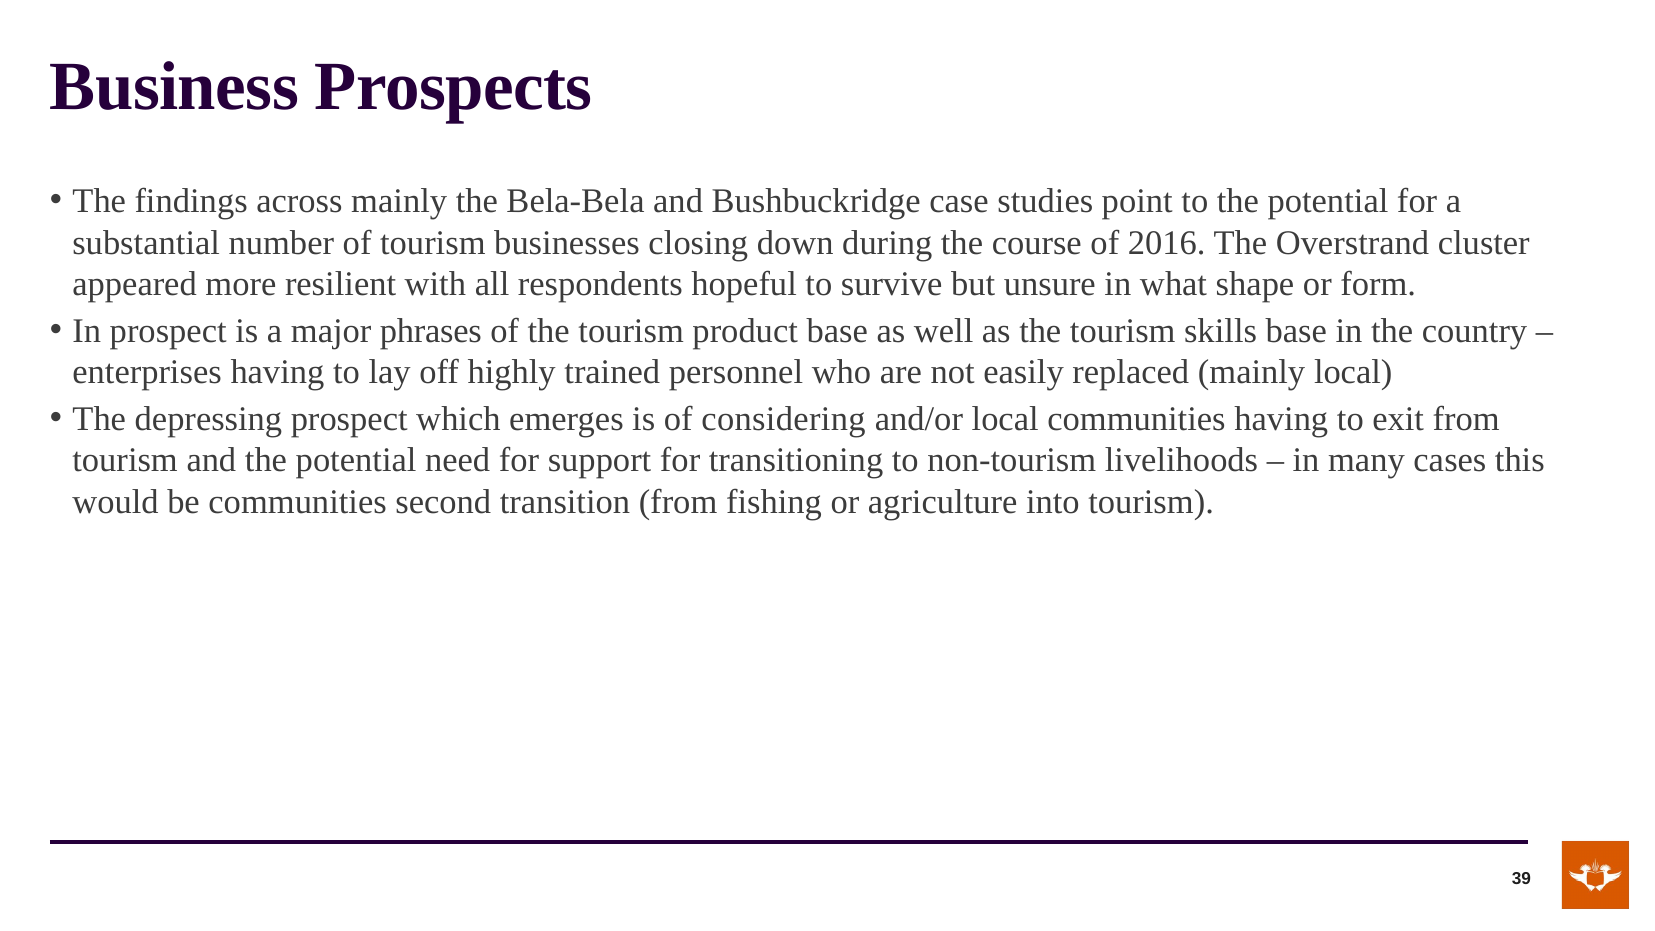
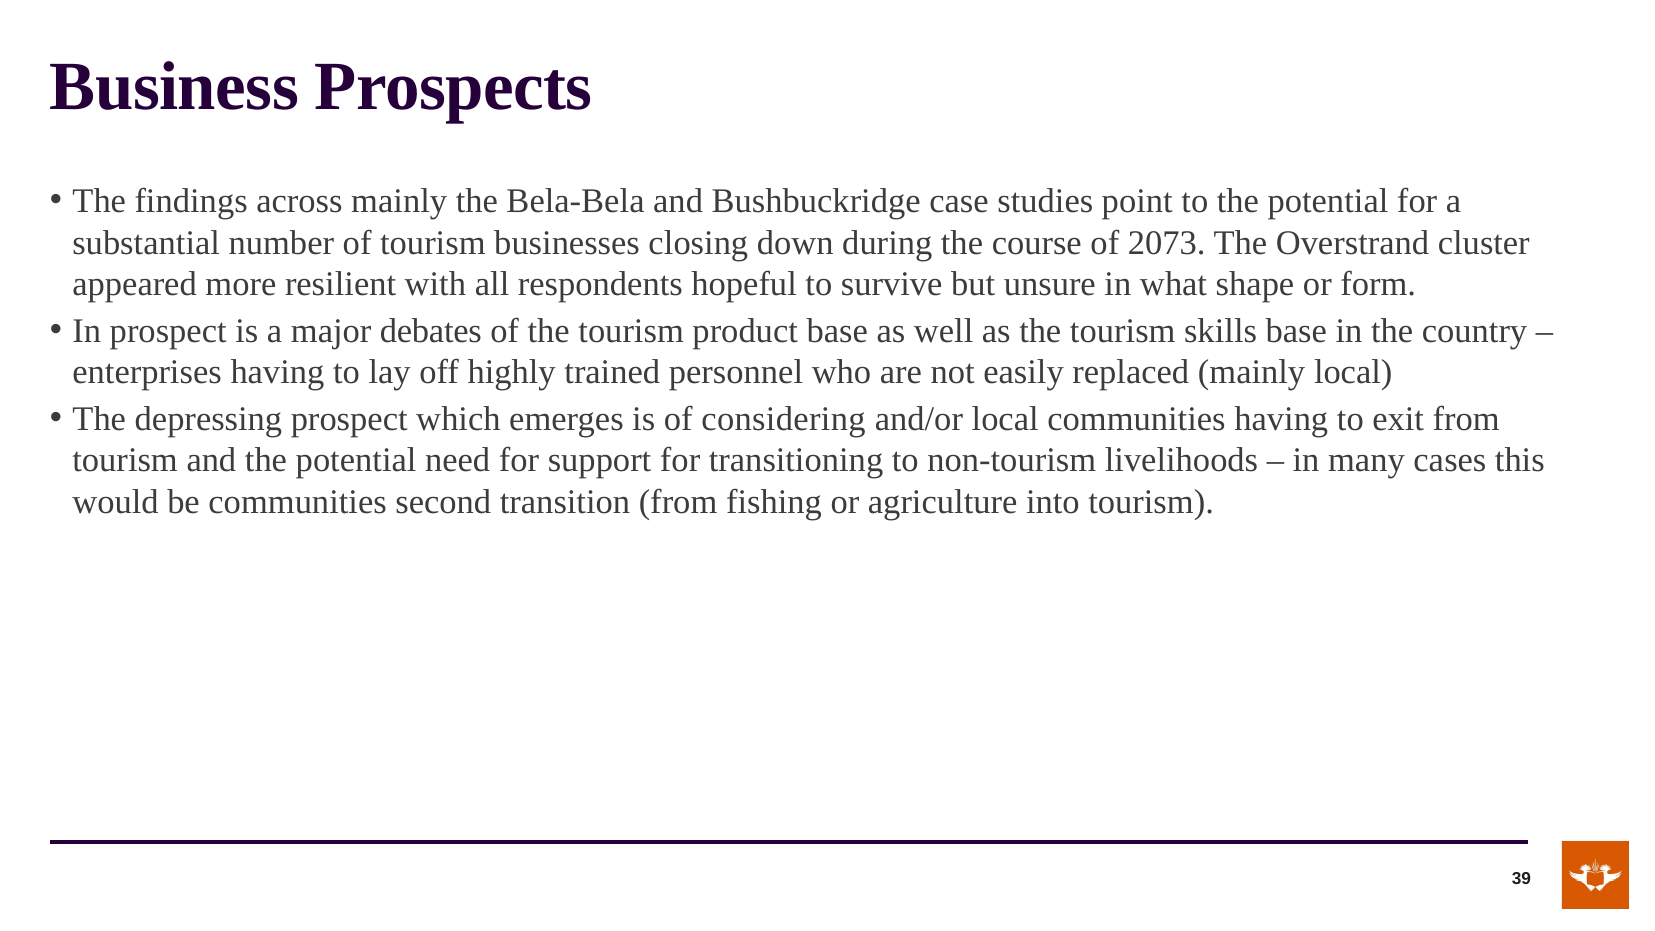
2016: 2016 -> 2073
phrases: phrases -> debates
